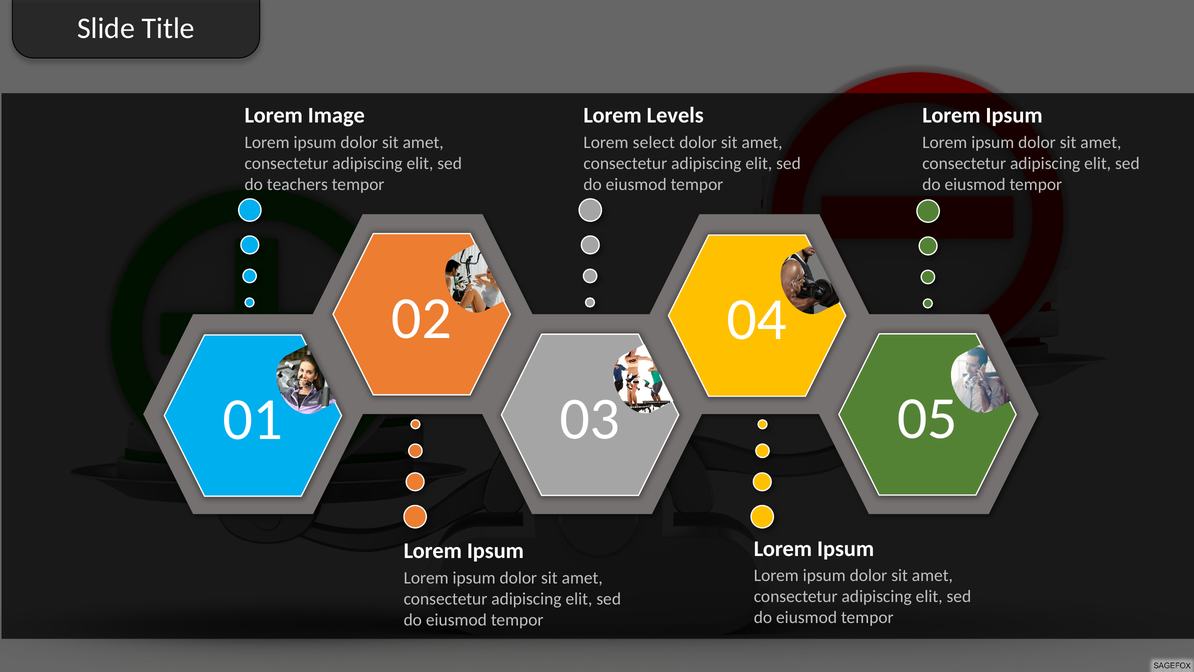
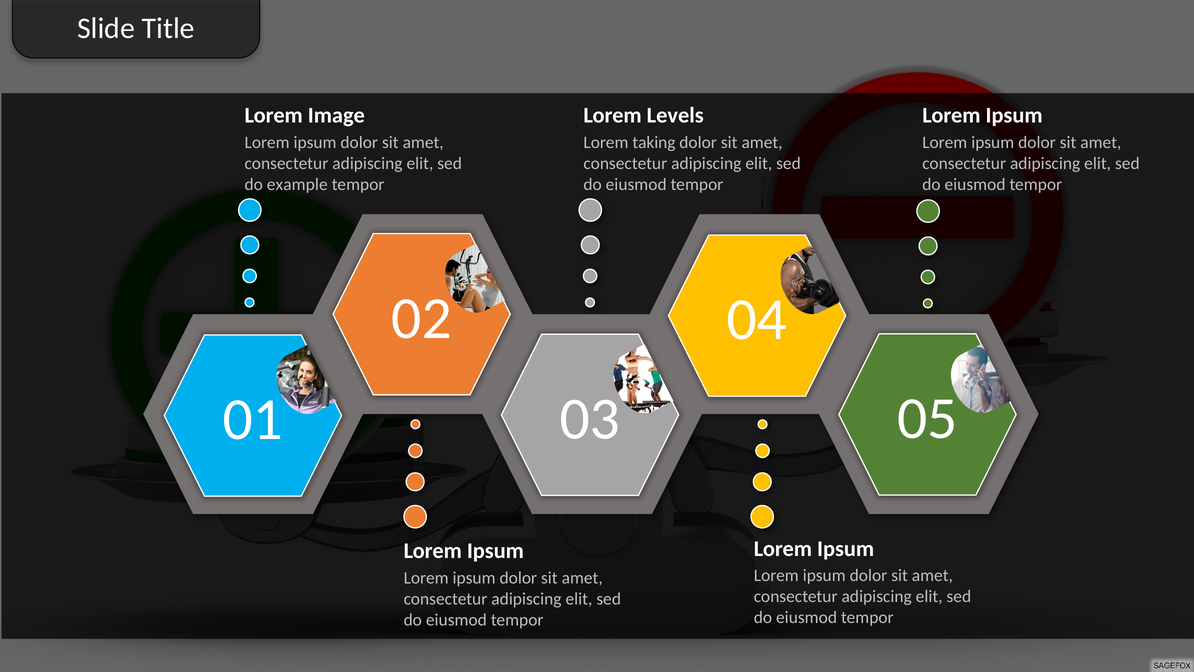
select: select -> taking
teachers: teachers -> example
